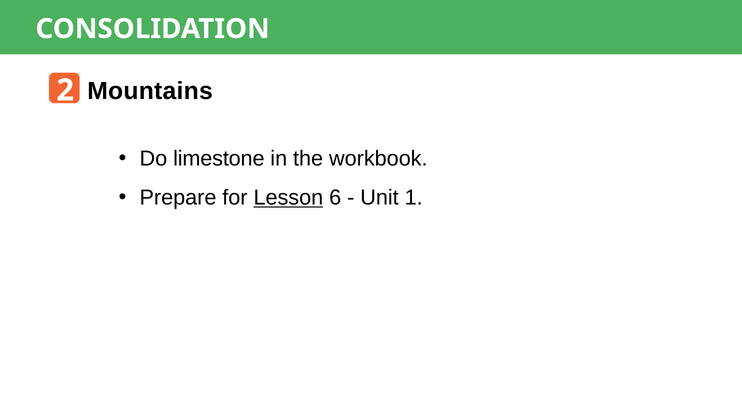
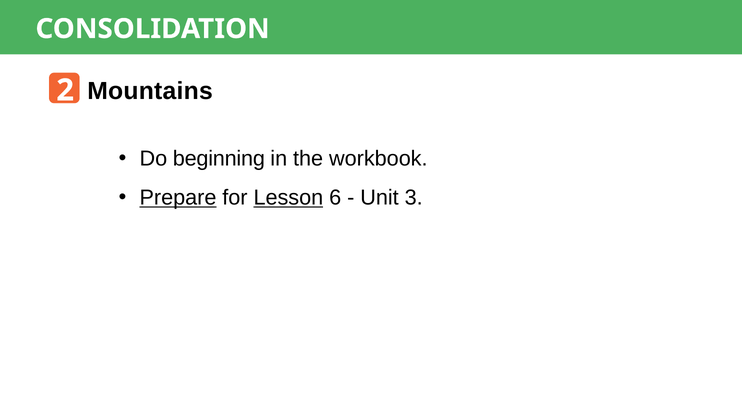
limestone: limestone -> beginning
Prepare underline: none -> present
1: 1 -> 3
